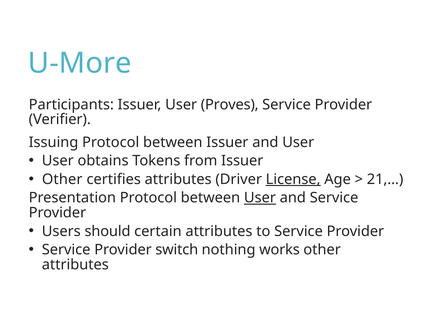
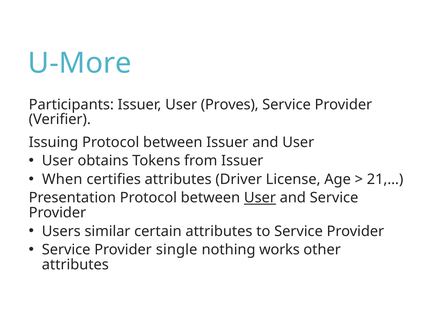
Other at (62, 180): Other -> When
License underline: present -> none
should: should -> similar
switch: switch -> single
